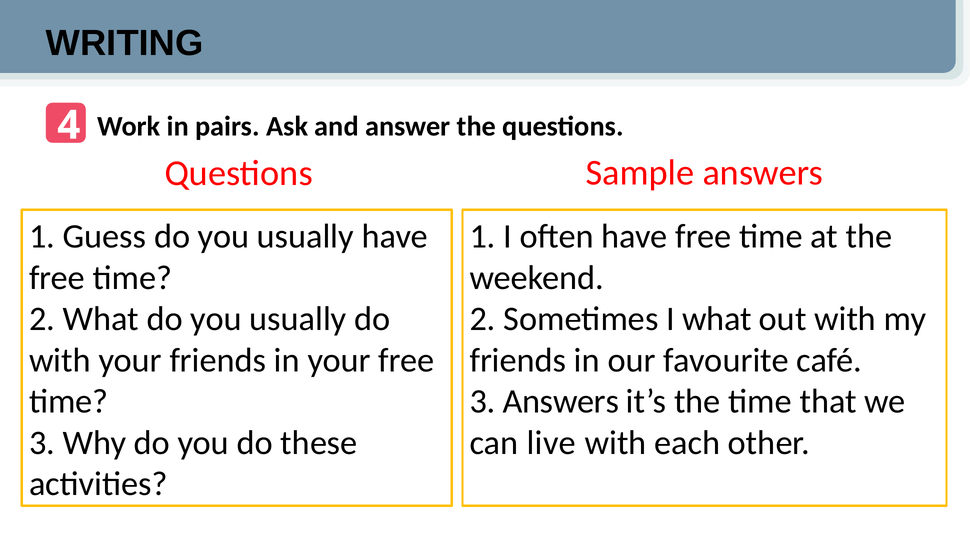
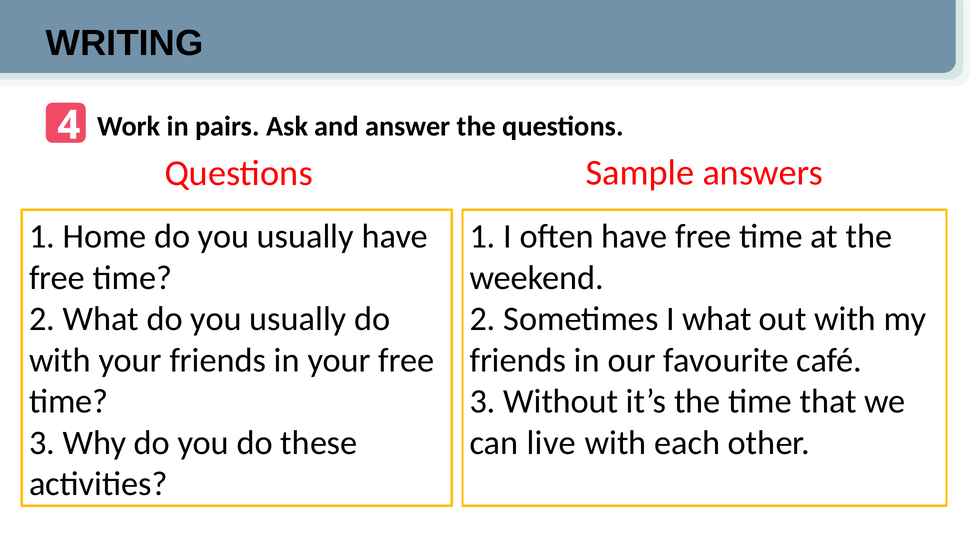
Guess: Guess -> Home
3 Answers: Answers -> Without
